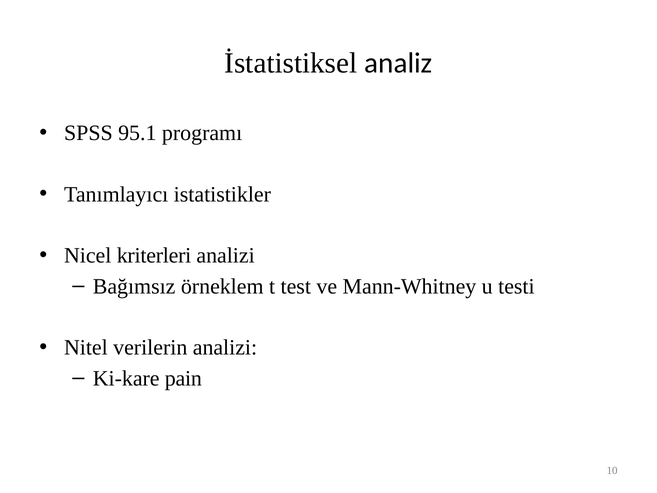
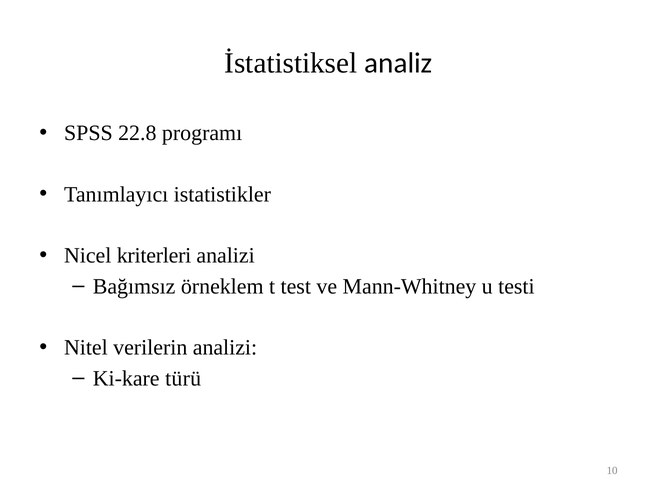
95.1: 95.1 -> 22.8
pain: pain -> türü
